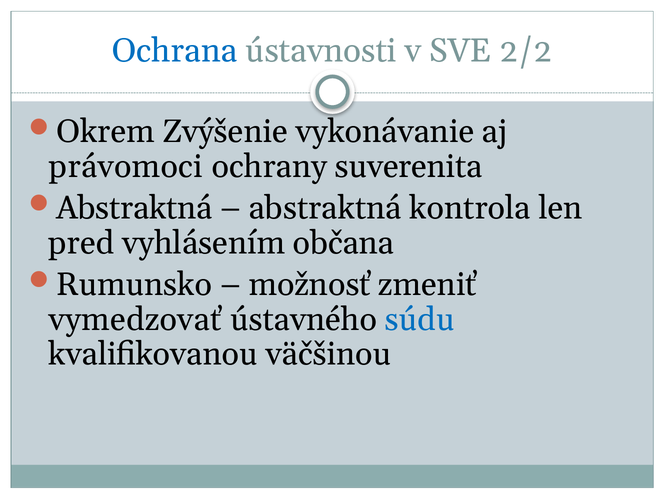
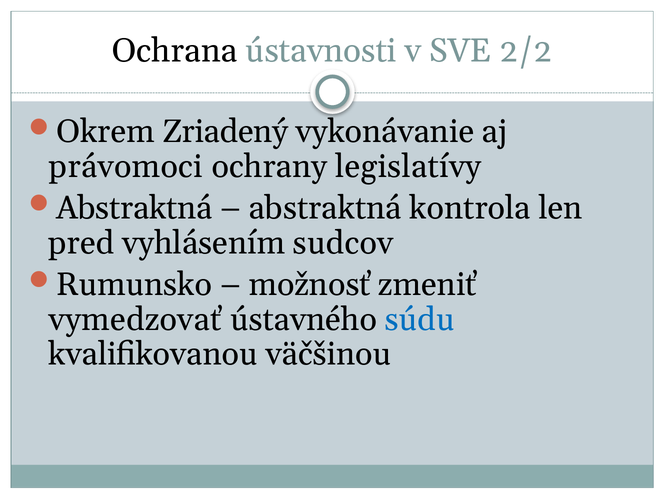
Ochrana colour: blue -> black
Zvýšenie: Zvýšenie -> Zriadený
suverenita: suverenita -> legislatívy
občana: občana -> sudcov
